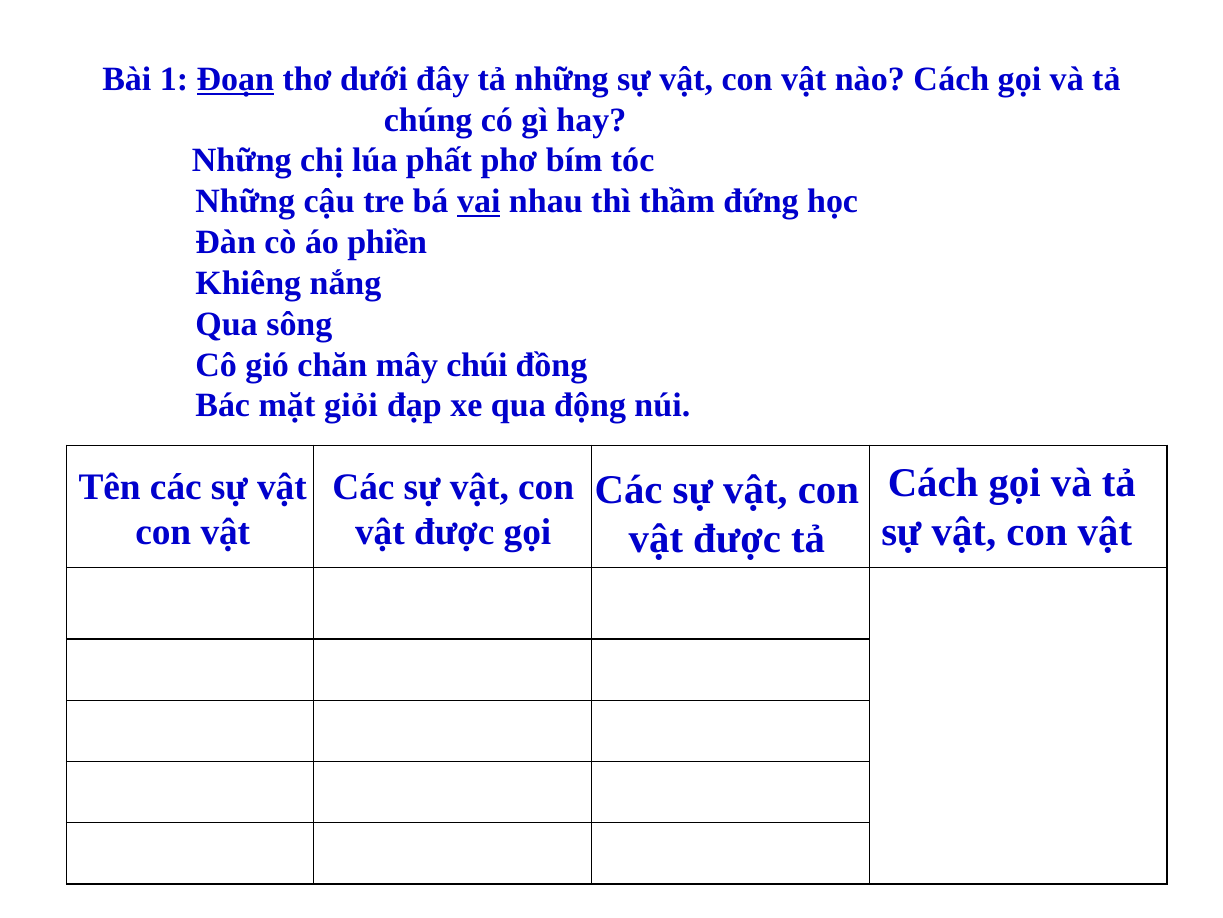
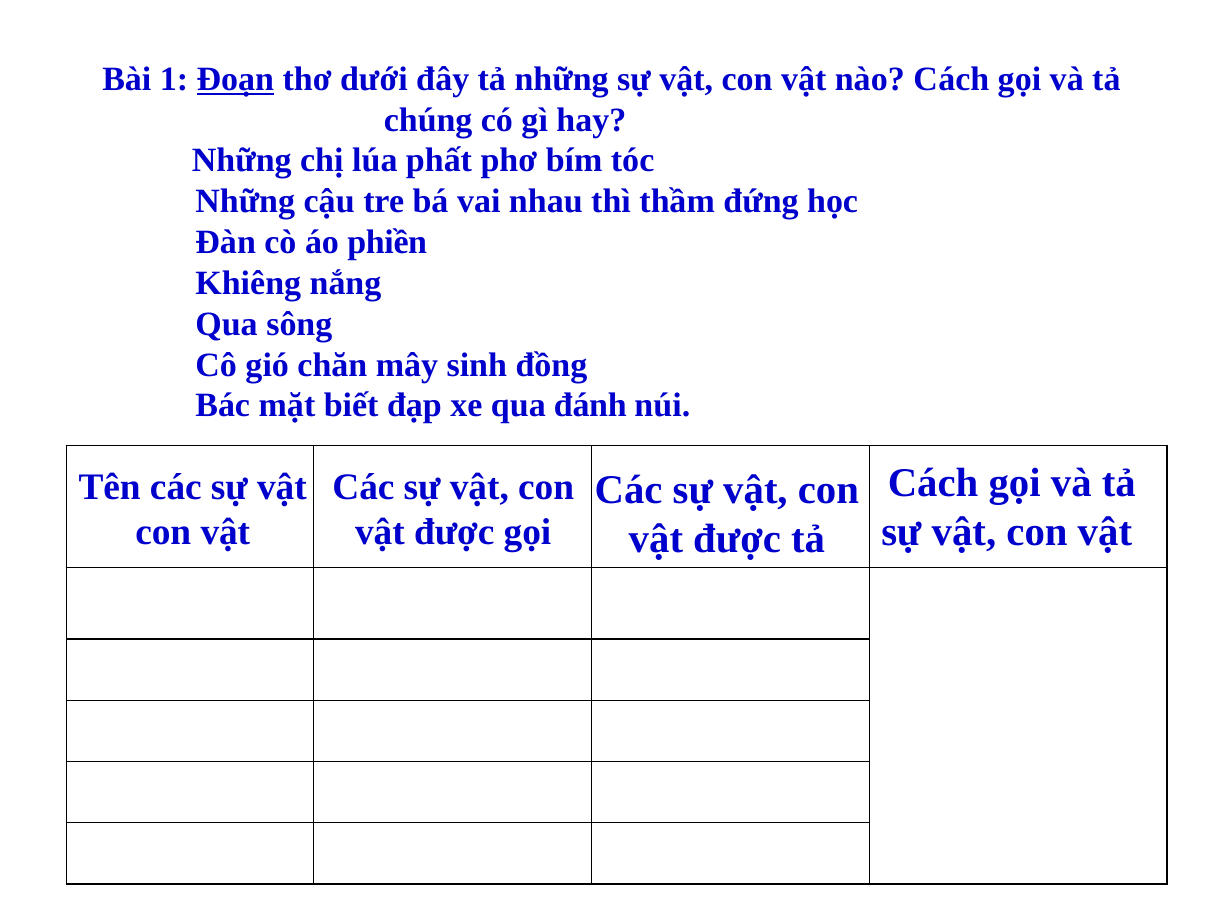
vai underline: present -> none
chúi: chúi -> sinh
giỏi: giỏi -> biết
động: động -> đánh
